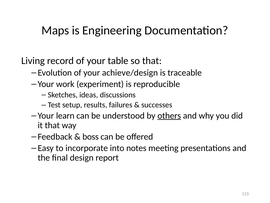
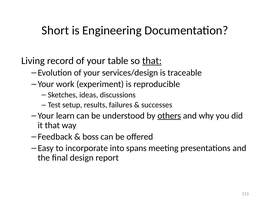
Maps: Maps -> Short
that at (152, 61) underline: none -> present
achieve/design: achieve/design -> services/design
notes: notes -> spans
